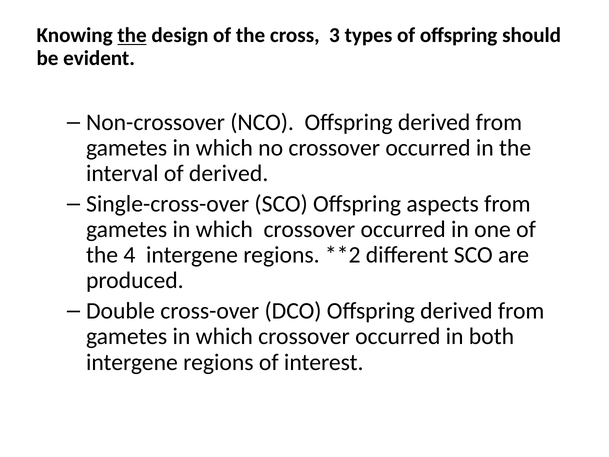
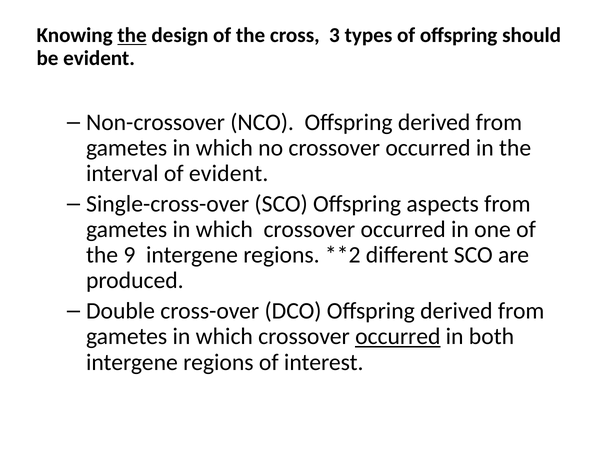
of derived: derived -> evident
4: 4 -> 9
occurred at (398, 336) underline: none -> present
